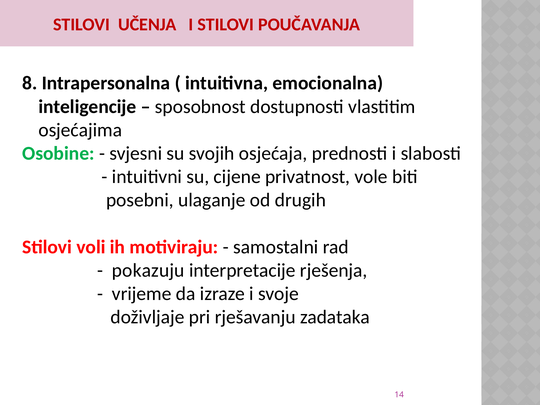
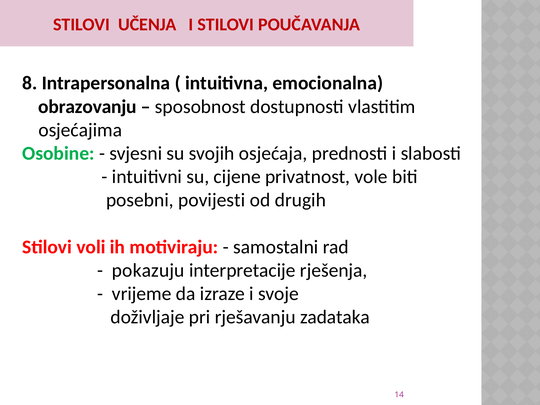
inteligencije: inteligencije -> obrazovanju
ulaganje: ulaganje -> povijesti
